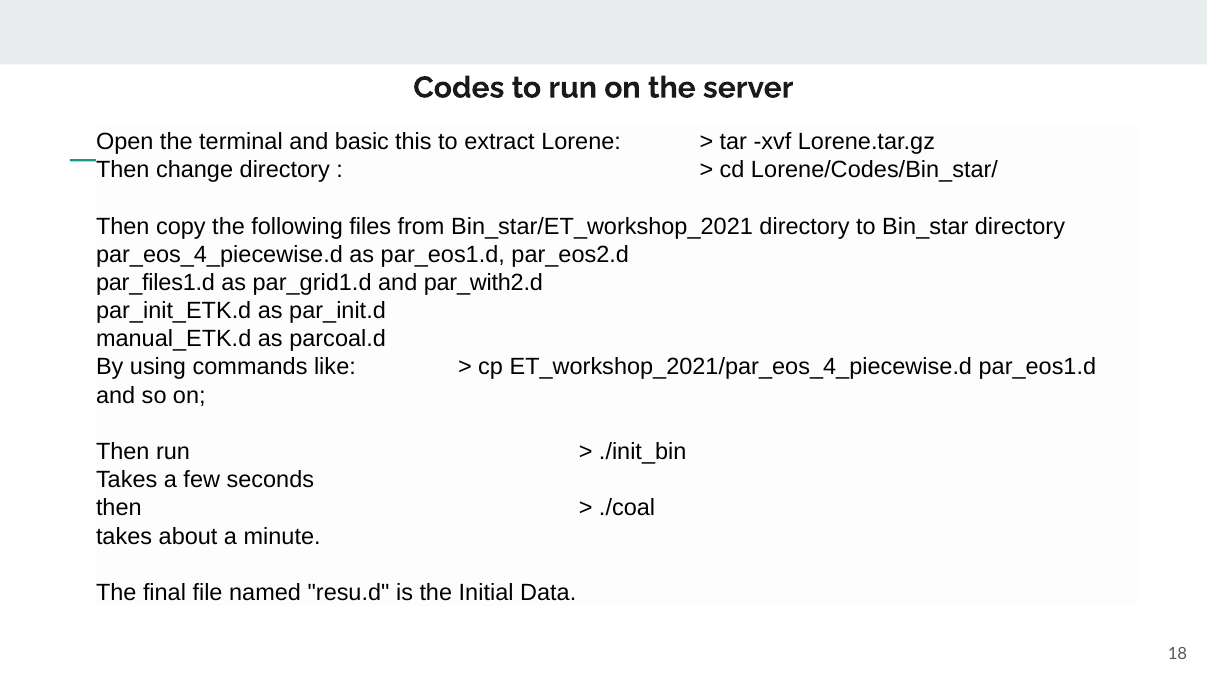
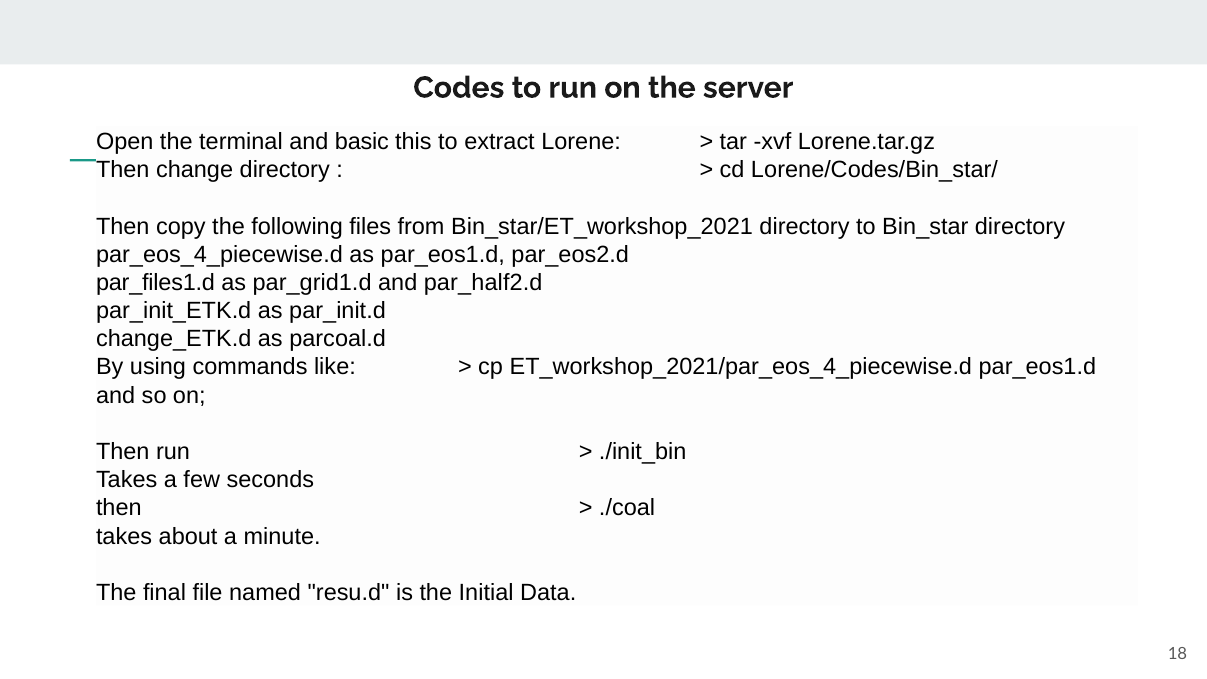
par_with2.d: par_with2.d -> par_half2.d
manual_ETK.d: manual_ETK.d -> change_ETK.d
